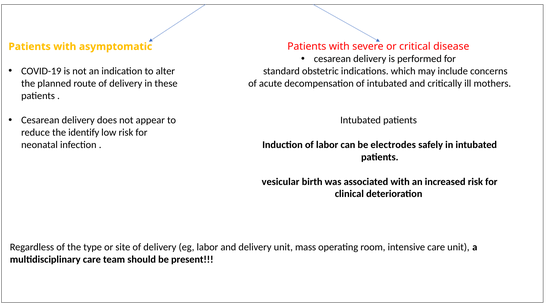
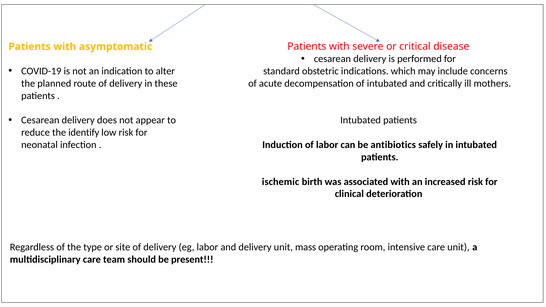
electrodes: electrodes -> antibiotics
vesicular: vesicular -> ischemic
